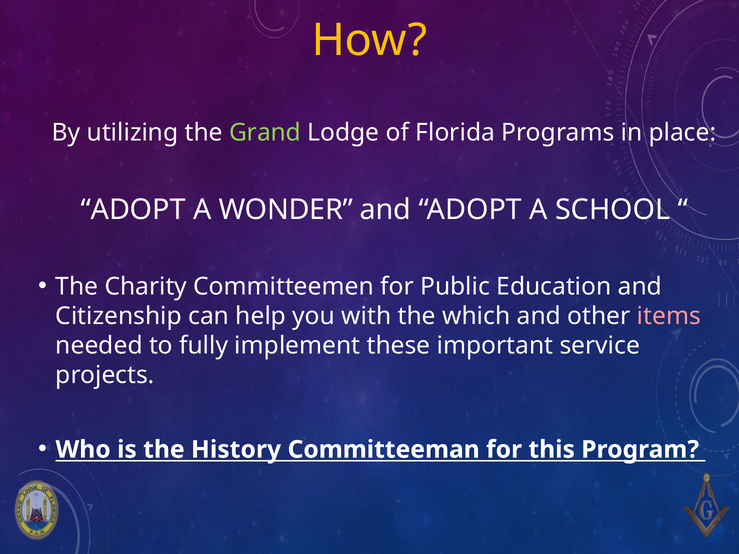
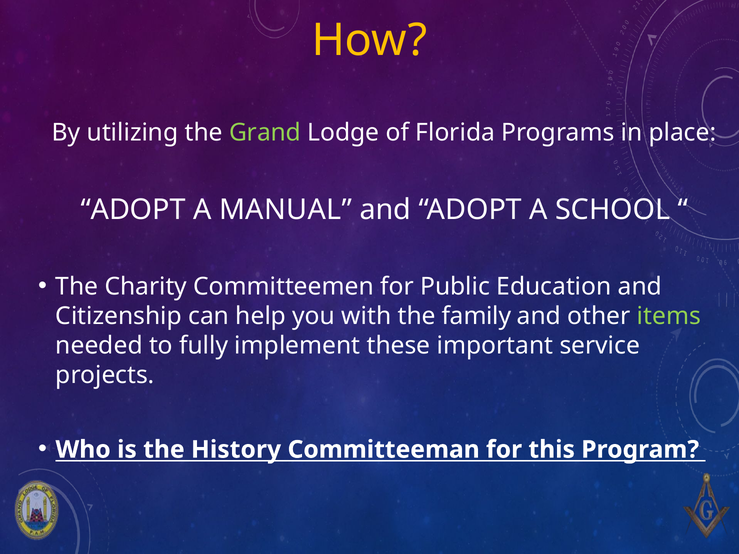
WONDER: WONDER -> MANUAL
which: which -> family
items colour: pink -> light green
